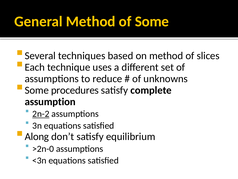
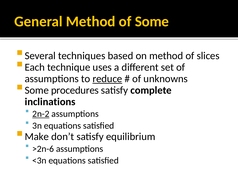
reduce underline: none -> present
assumption: assumption -> inclinations
Along: Along -> Make
>2n-0: >2n-0 -> >2n-6
